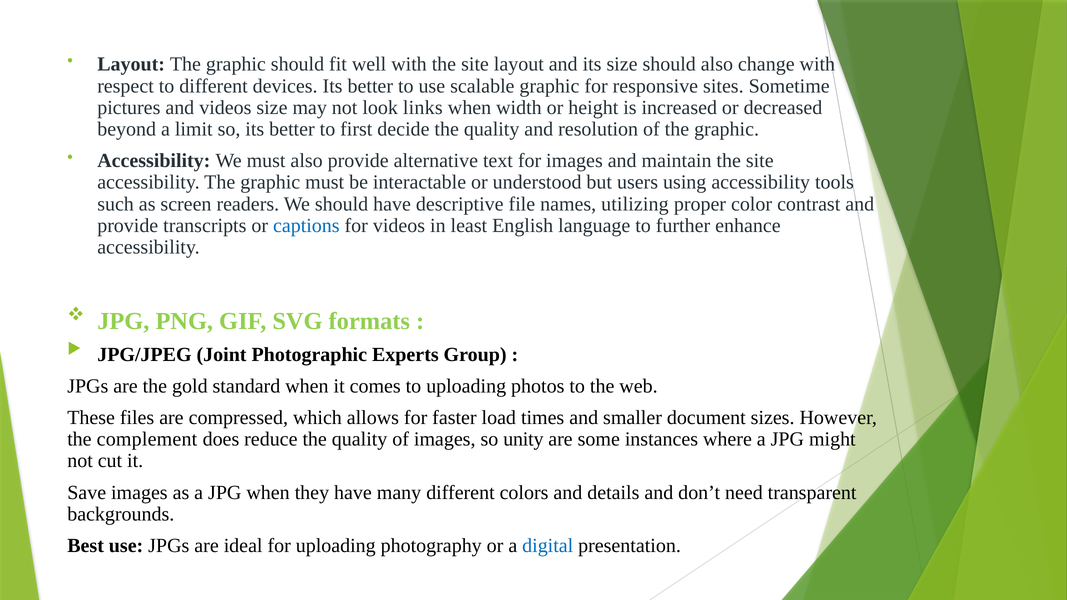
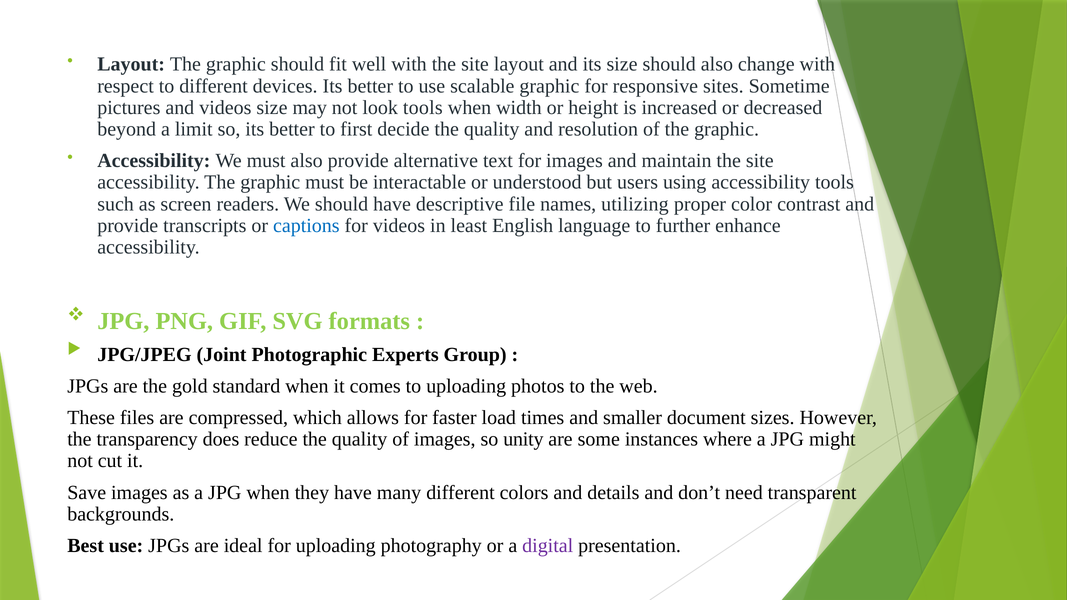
look links: links -> tools
complement: complement -> transparency
digital colour: blue -> purple
